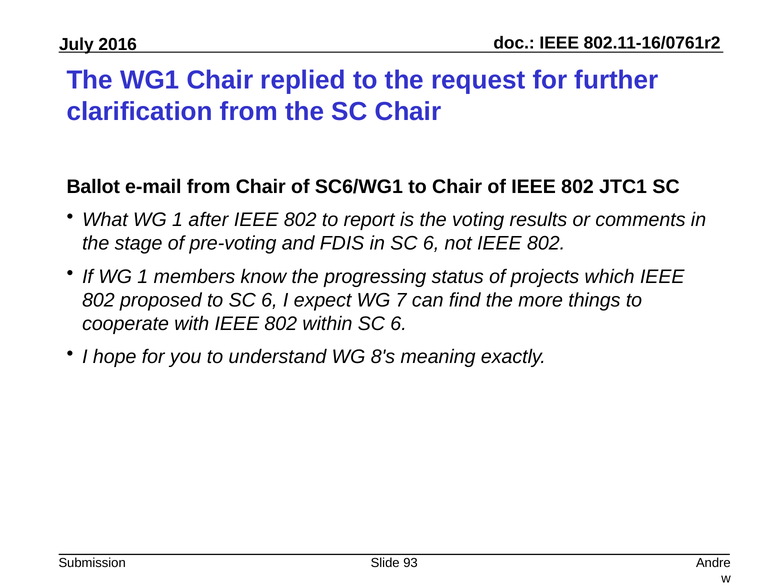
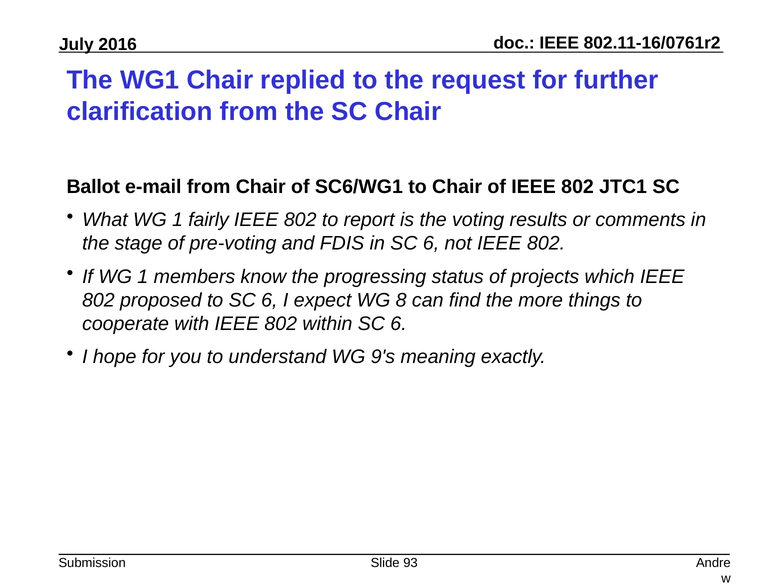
after: after -> fairly
7: 7 -> 8
8's: 8's -> 9's
